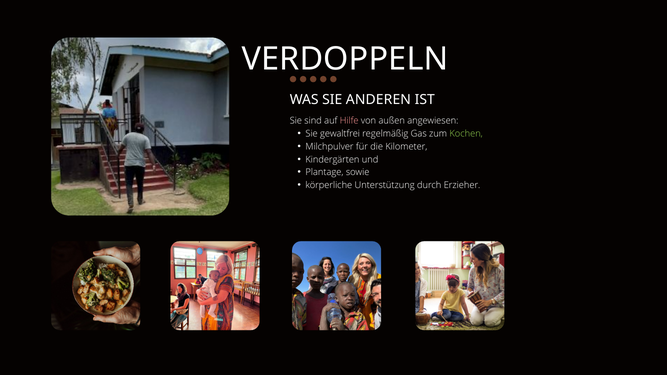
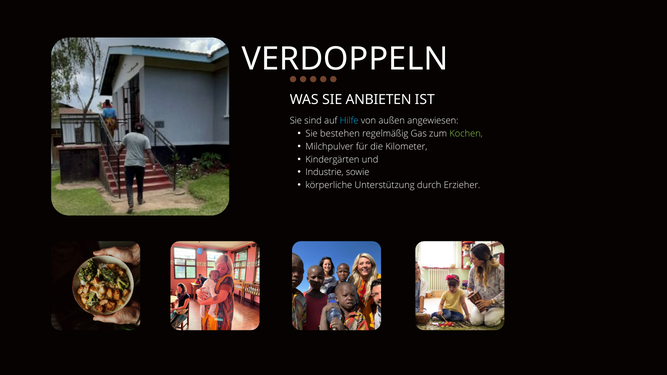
ANDEREN: ANDEREN -> ANBIETEN
Hilfe colour: pink -> light blue
gewaltfrei: gewaltfrei -> bestehen
Plantage: Plantage -> Industrie
